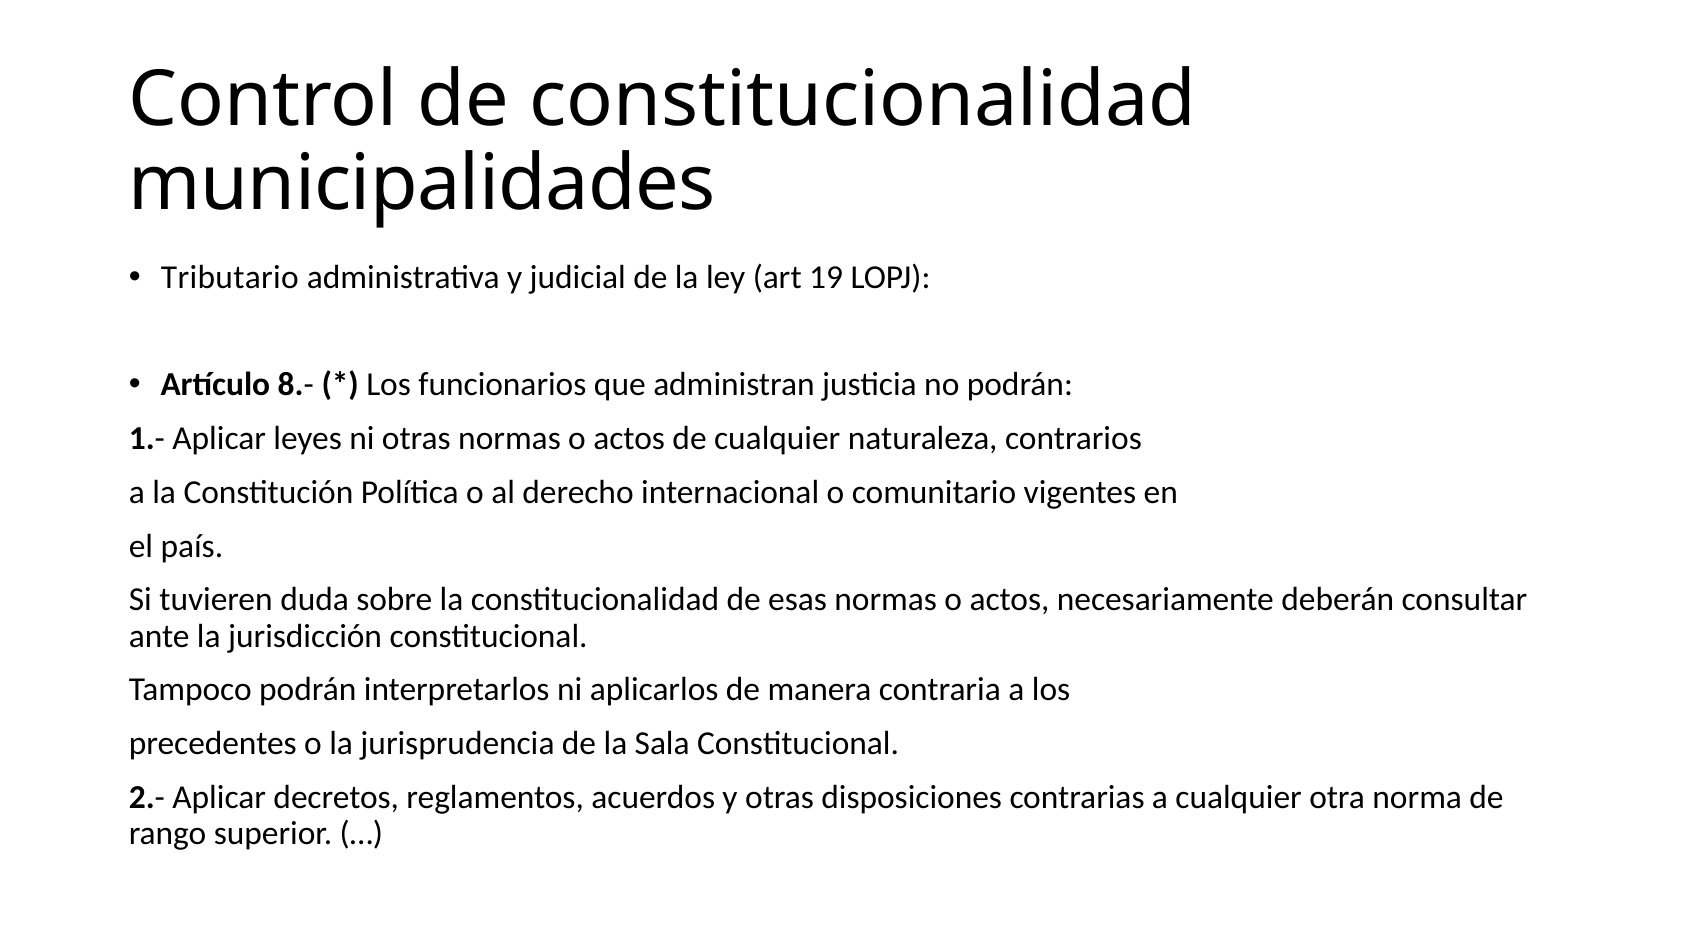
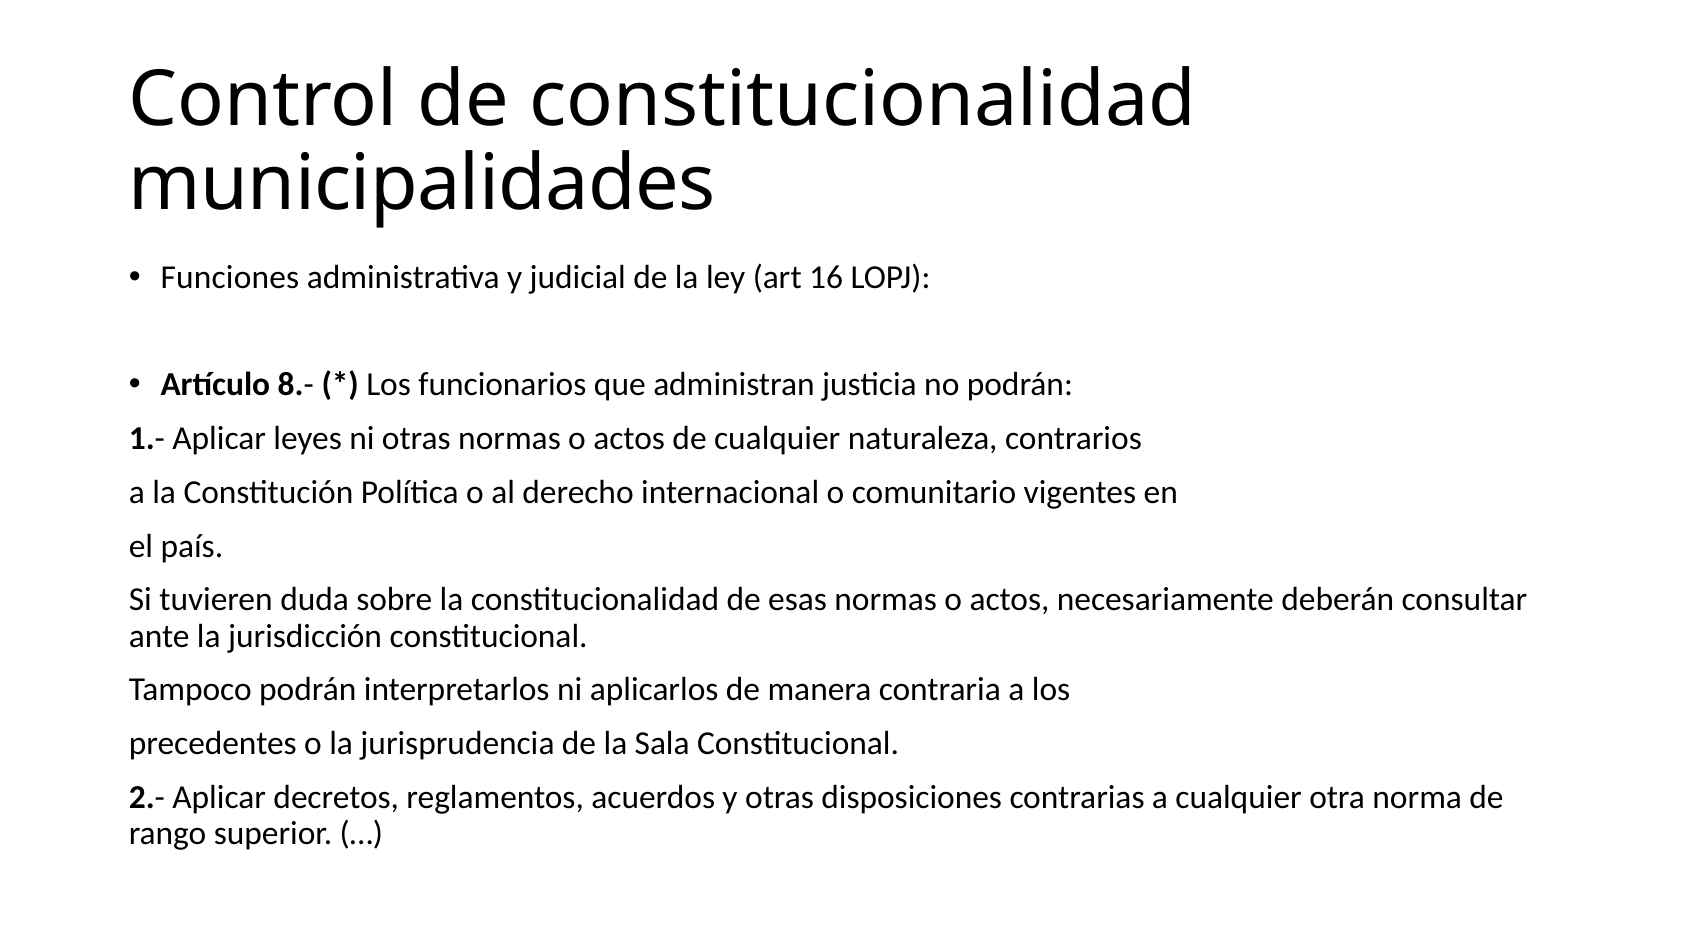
Tributario: Tributario -> Funciones
19: 19 -> 16
